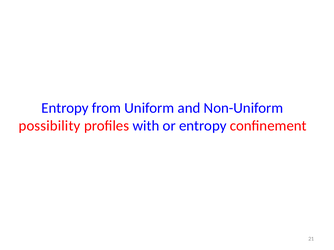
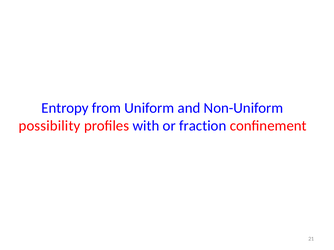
or entropy: entropy -> fraction
